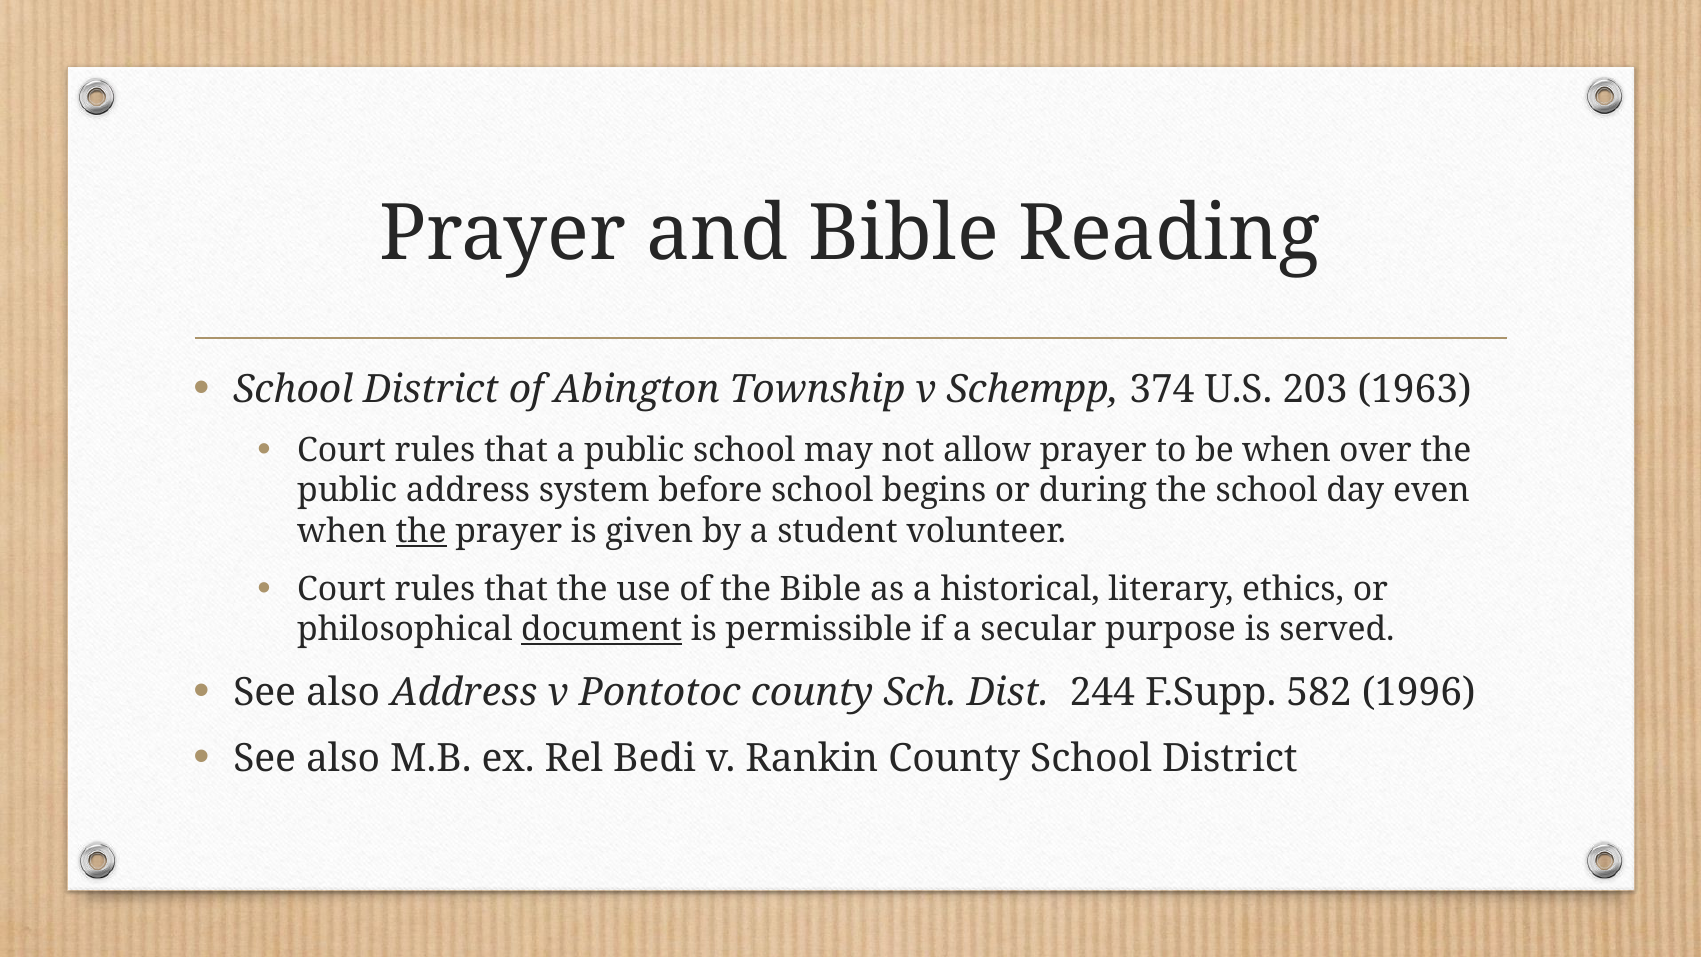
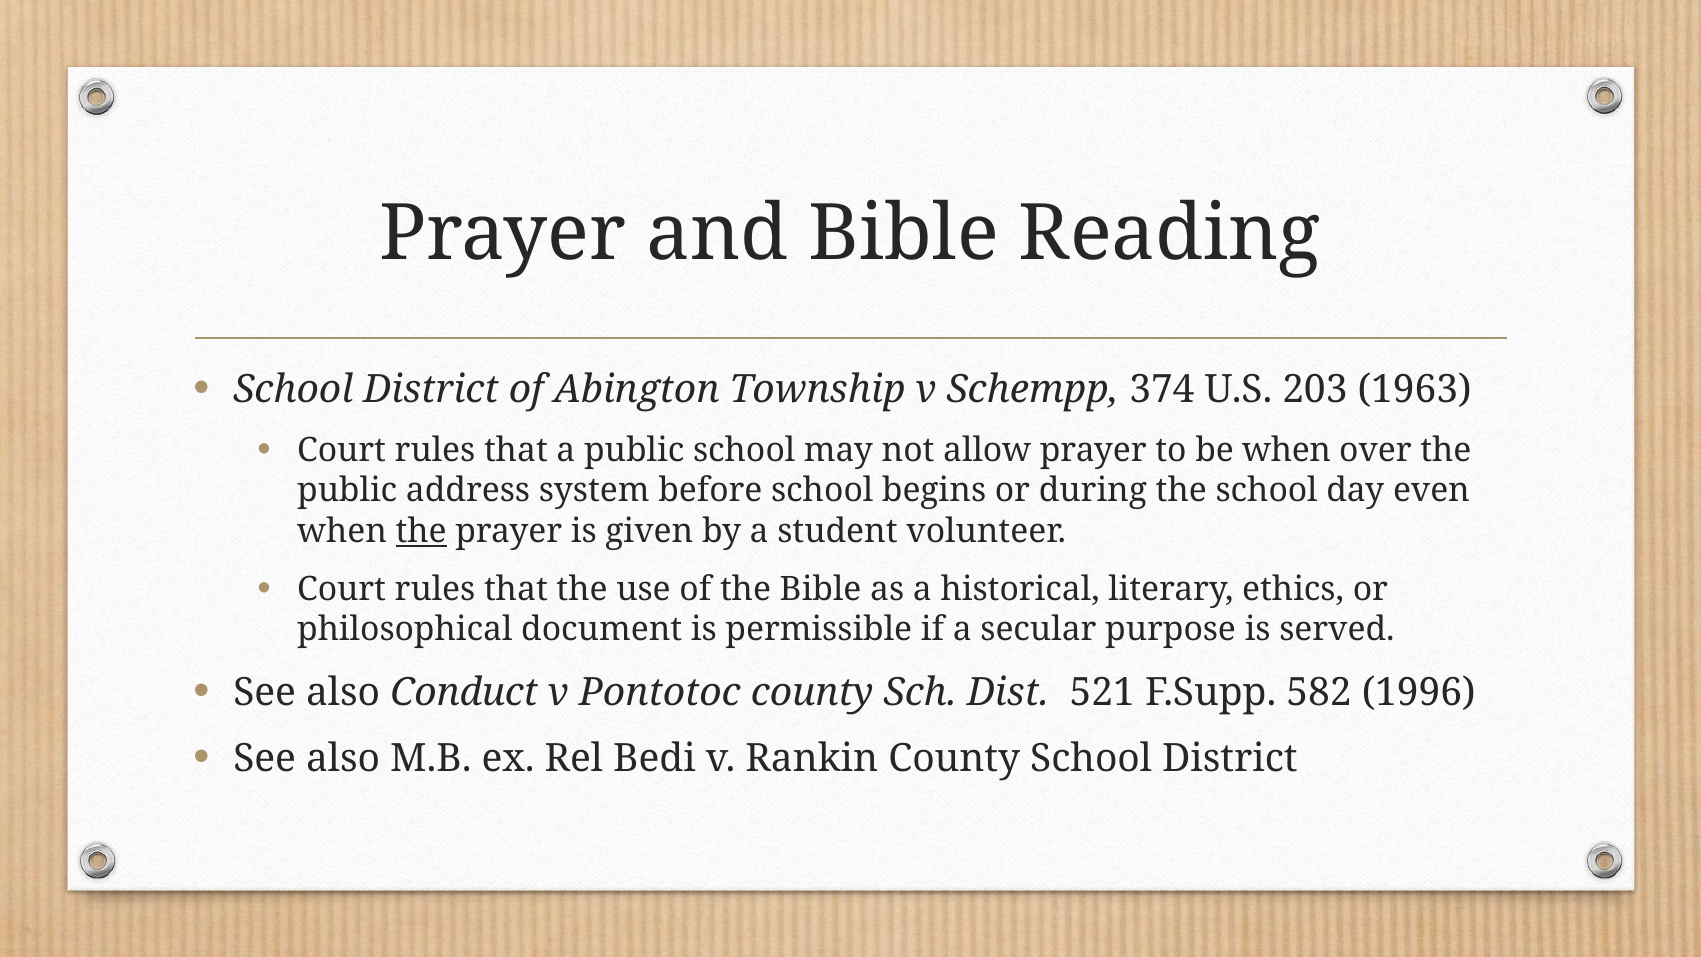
document underline: present -> none
also Address: Address -> Conduct
244: 244 -> 521
